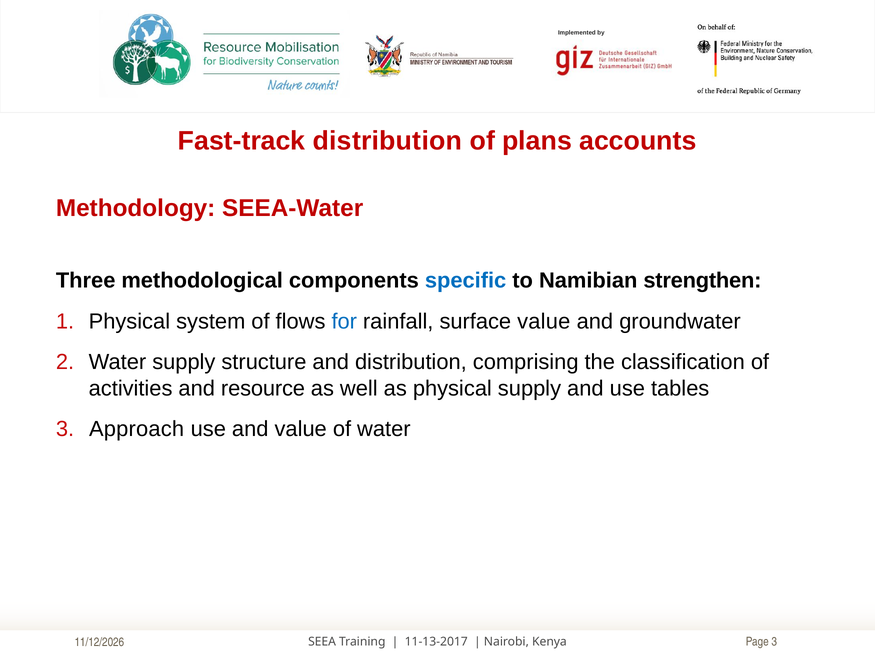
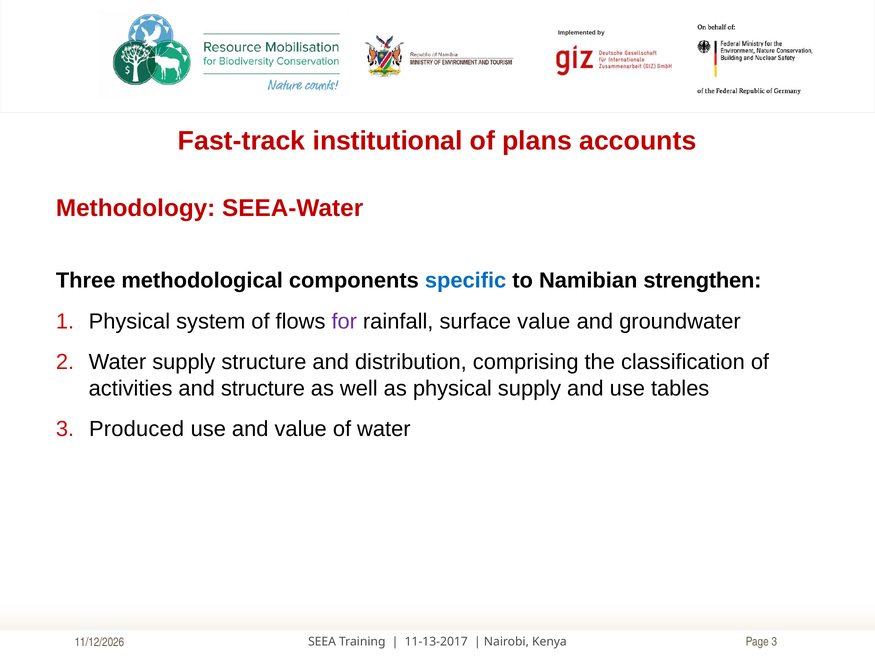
Fast-track distribution: distribution -> institutional
for colour: blue -> purple
and resource: resource -> structure
Approach: Approach -> Produced
